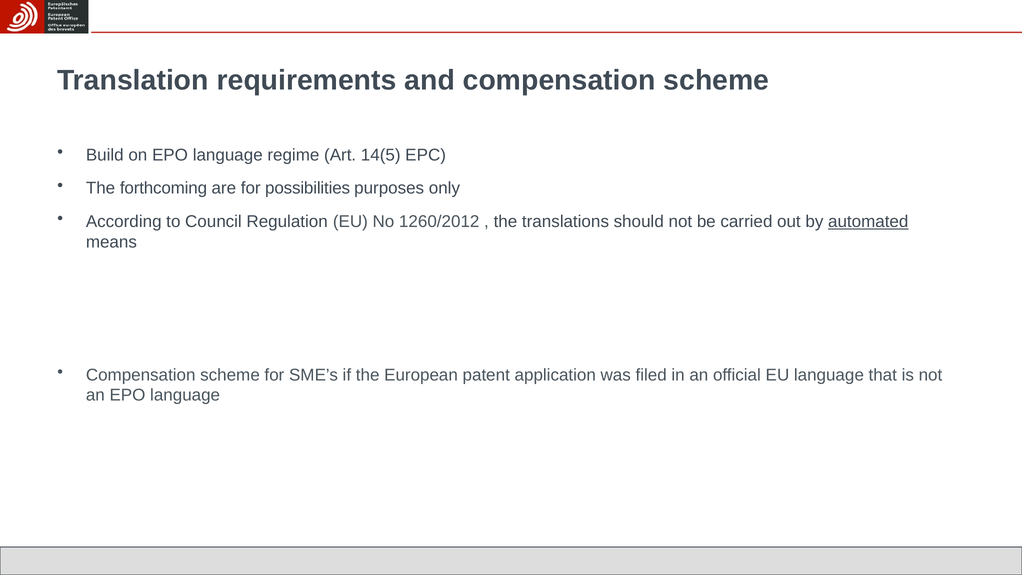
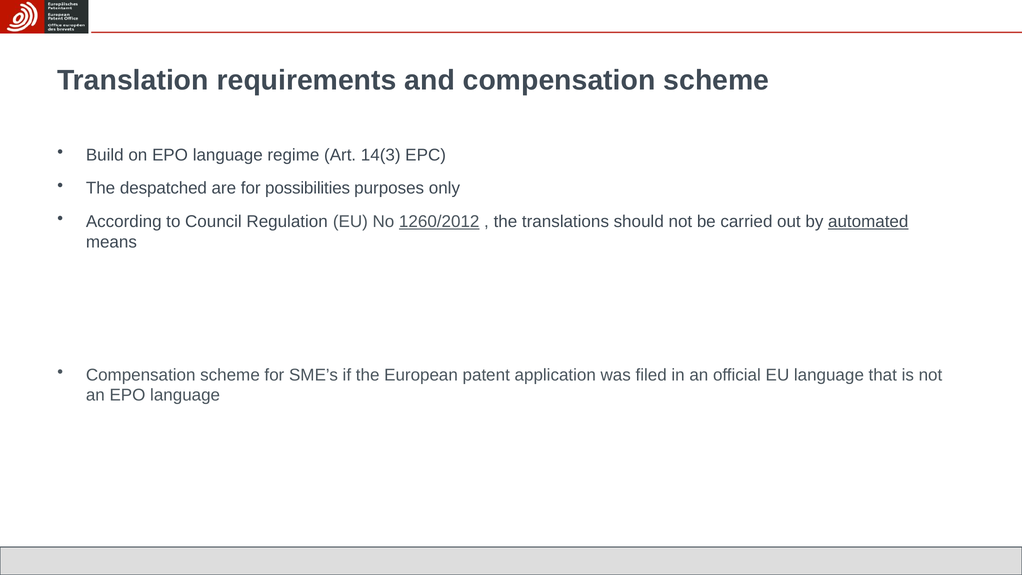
14(5: 14(5 -> 14(3
forthcoming: forthcoming -> despatched
1260/2012 underline: none -> present
